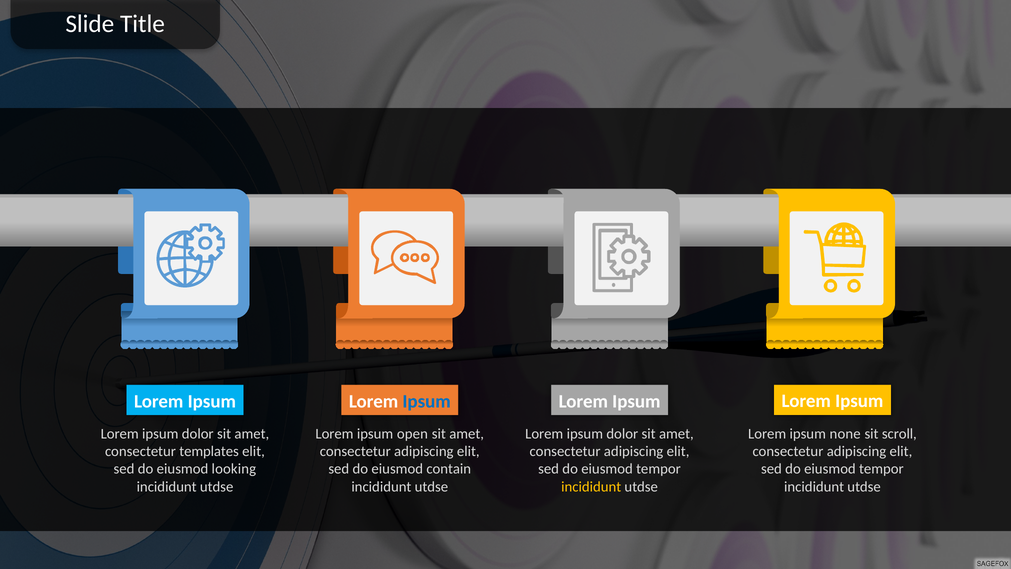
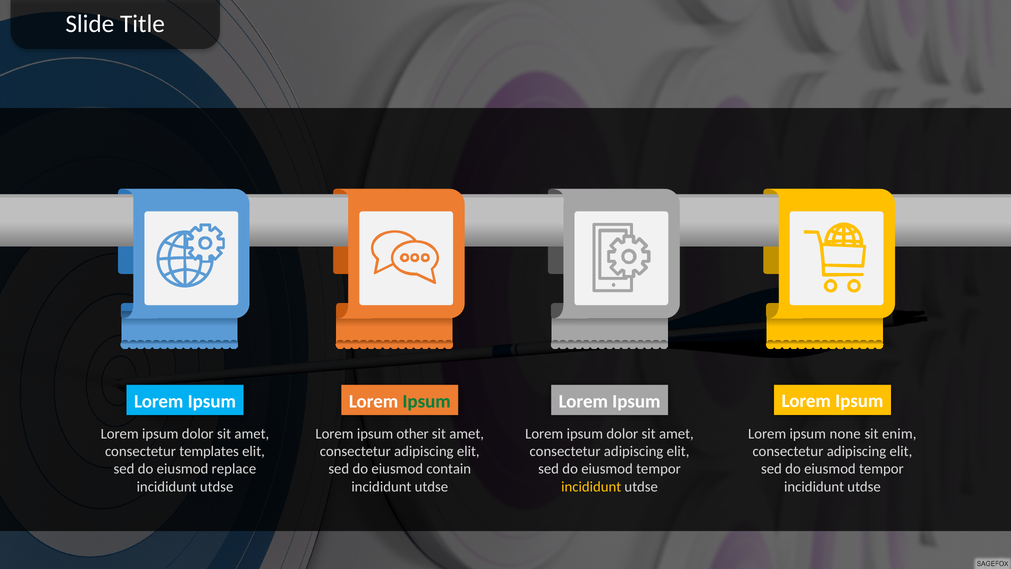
Ipsum at (427, 401) colour: blue -> green
open: open -> other
scroll: scroll -> enim
looking: looking -> replace
